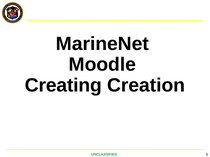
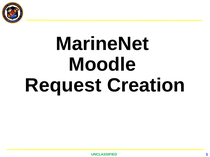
Creating: Creating -> Request
